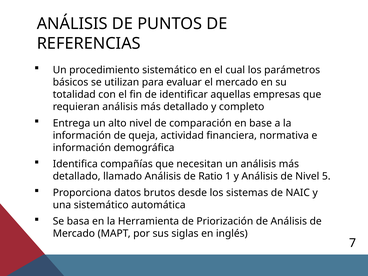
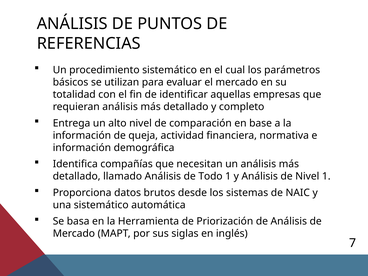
Ratio: Ratio -> Todo
Nivel 5: 5 -> 1
